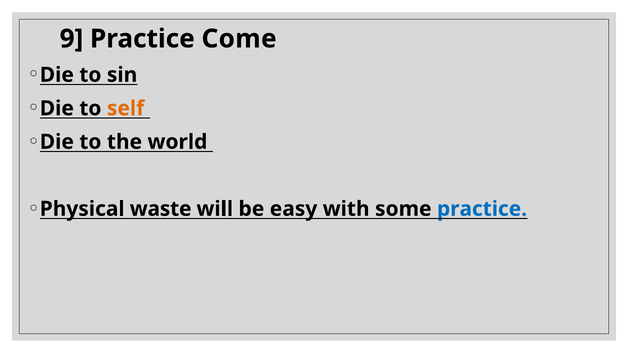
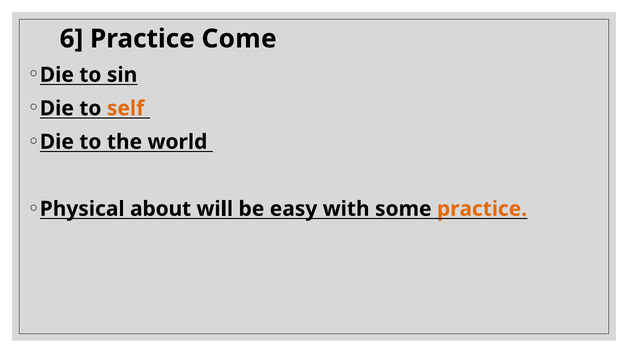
9: 9 -> 6
waste: waste -> about
practice at (482, 209) colour: blue -> orange
